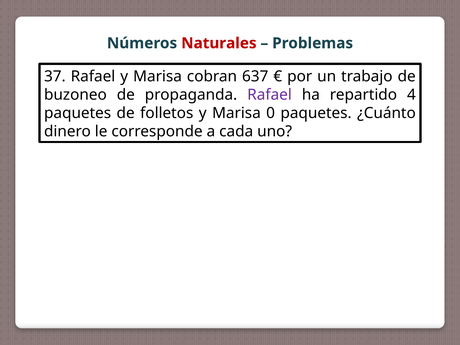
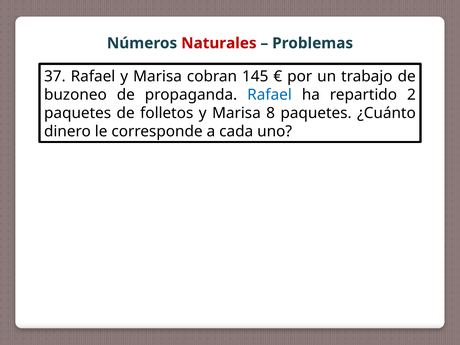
637: 637 -> 145
Rafael at (270, 95) colour: purple -> blue
4: 4 -> 2
0: 0 -> 8
